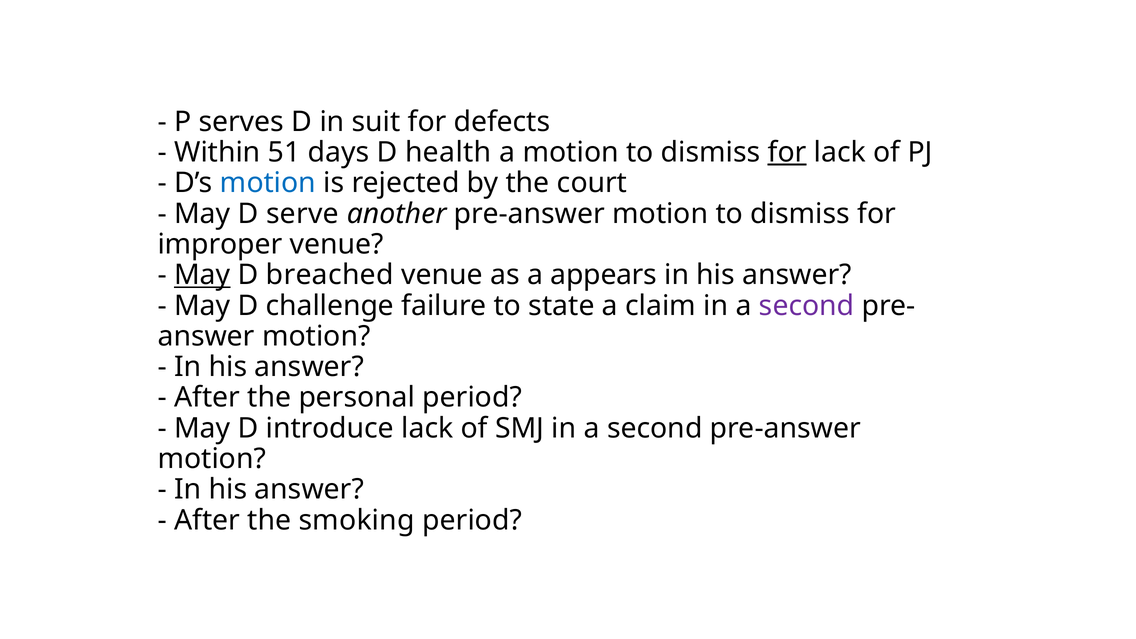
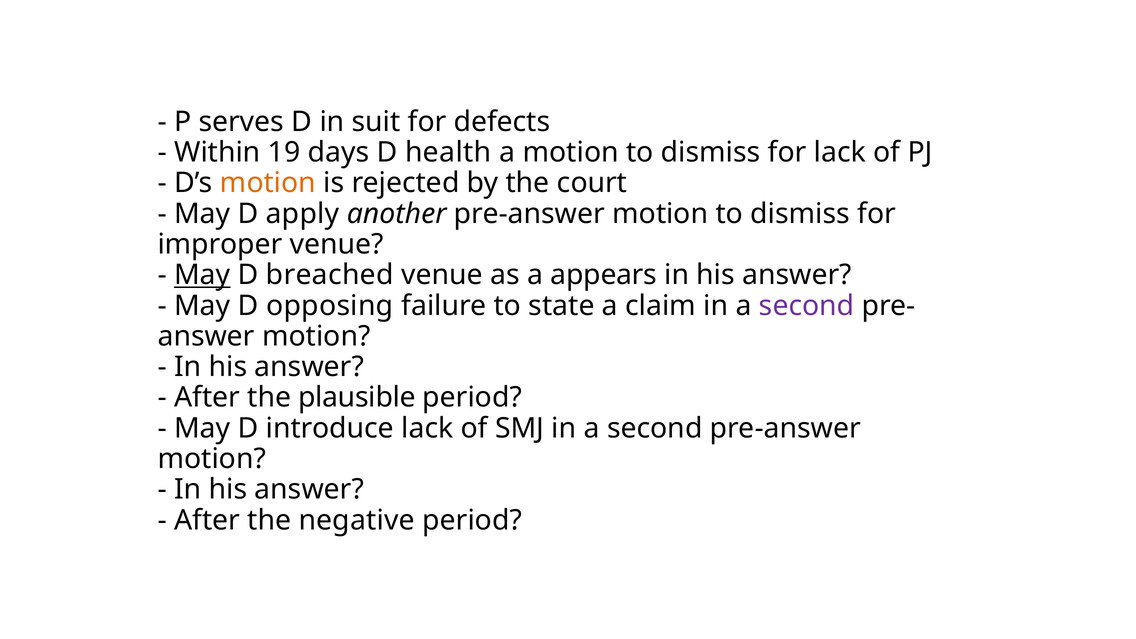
51: 51 -> 19
for at (787, 152) underline: present -> none
motion at (268, 183) colour: blue -> orange
serve: serve -> apply
challenge: challenge -> opposing
personal: personal -> plausible
smoking: smoking -> negative
